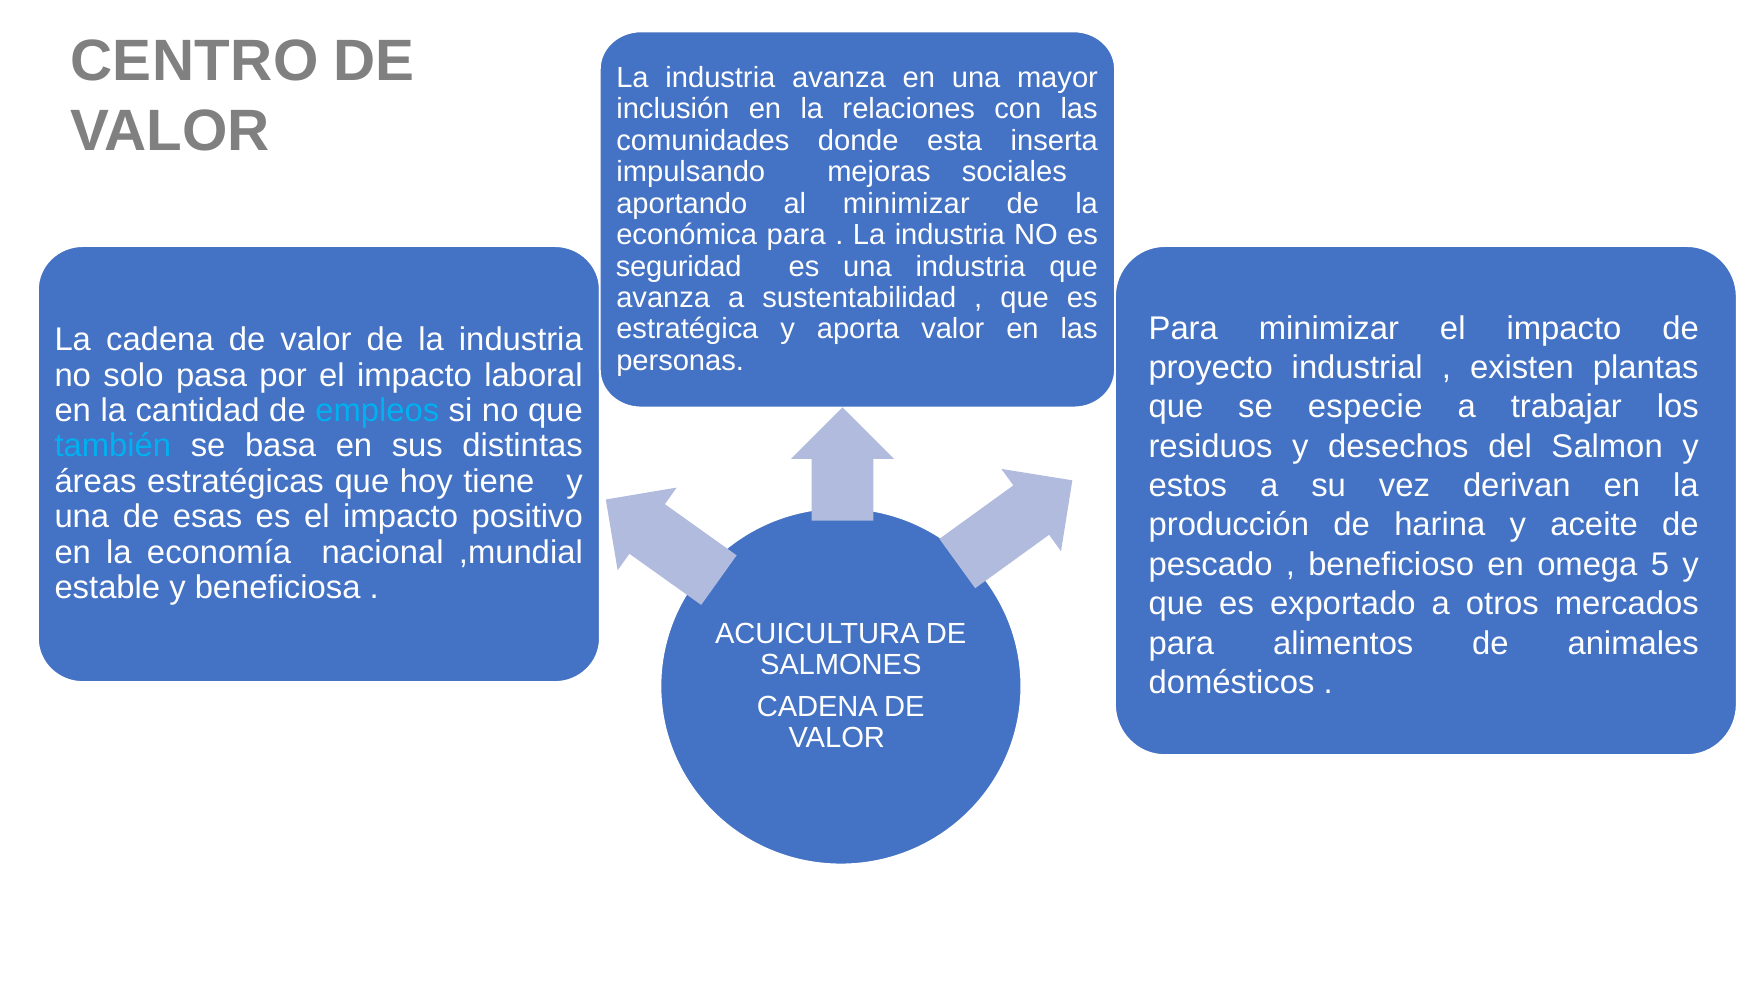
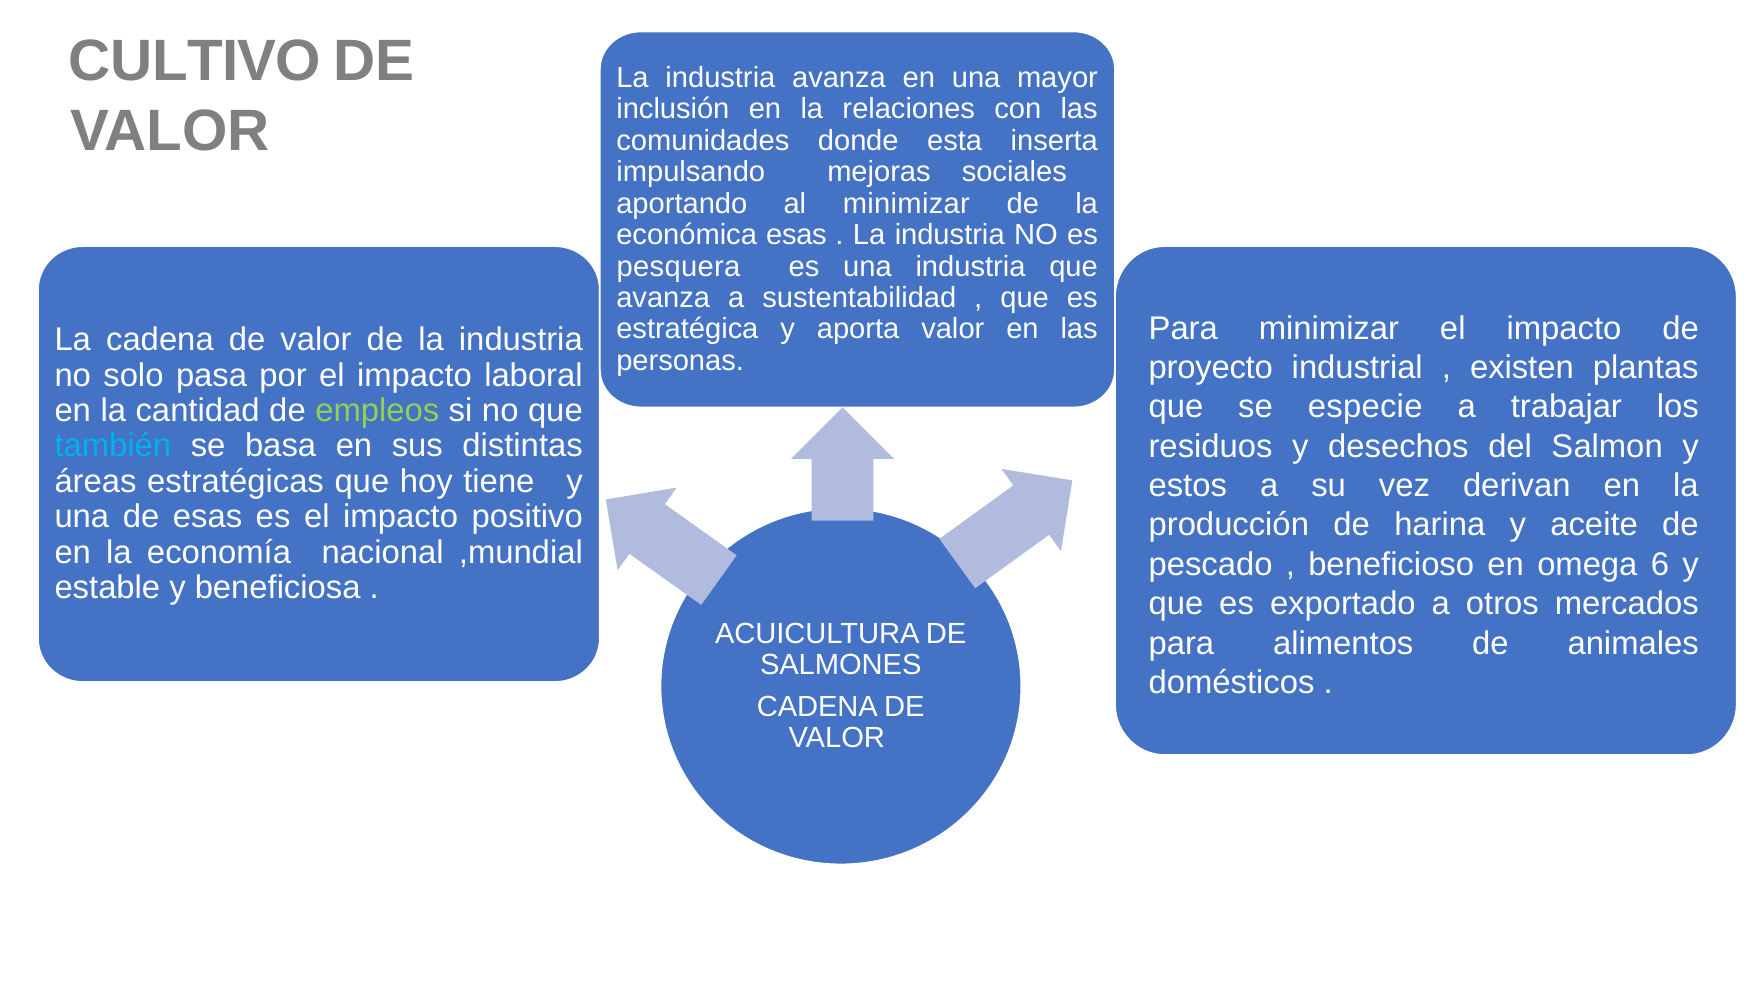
CENTRO: CENTRO -> CULTIVO
económica para: para -> esas
seguridad: seguridad -> pesquera
empleos colour: light blue -> light green
5: 5 -> 6
